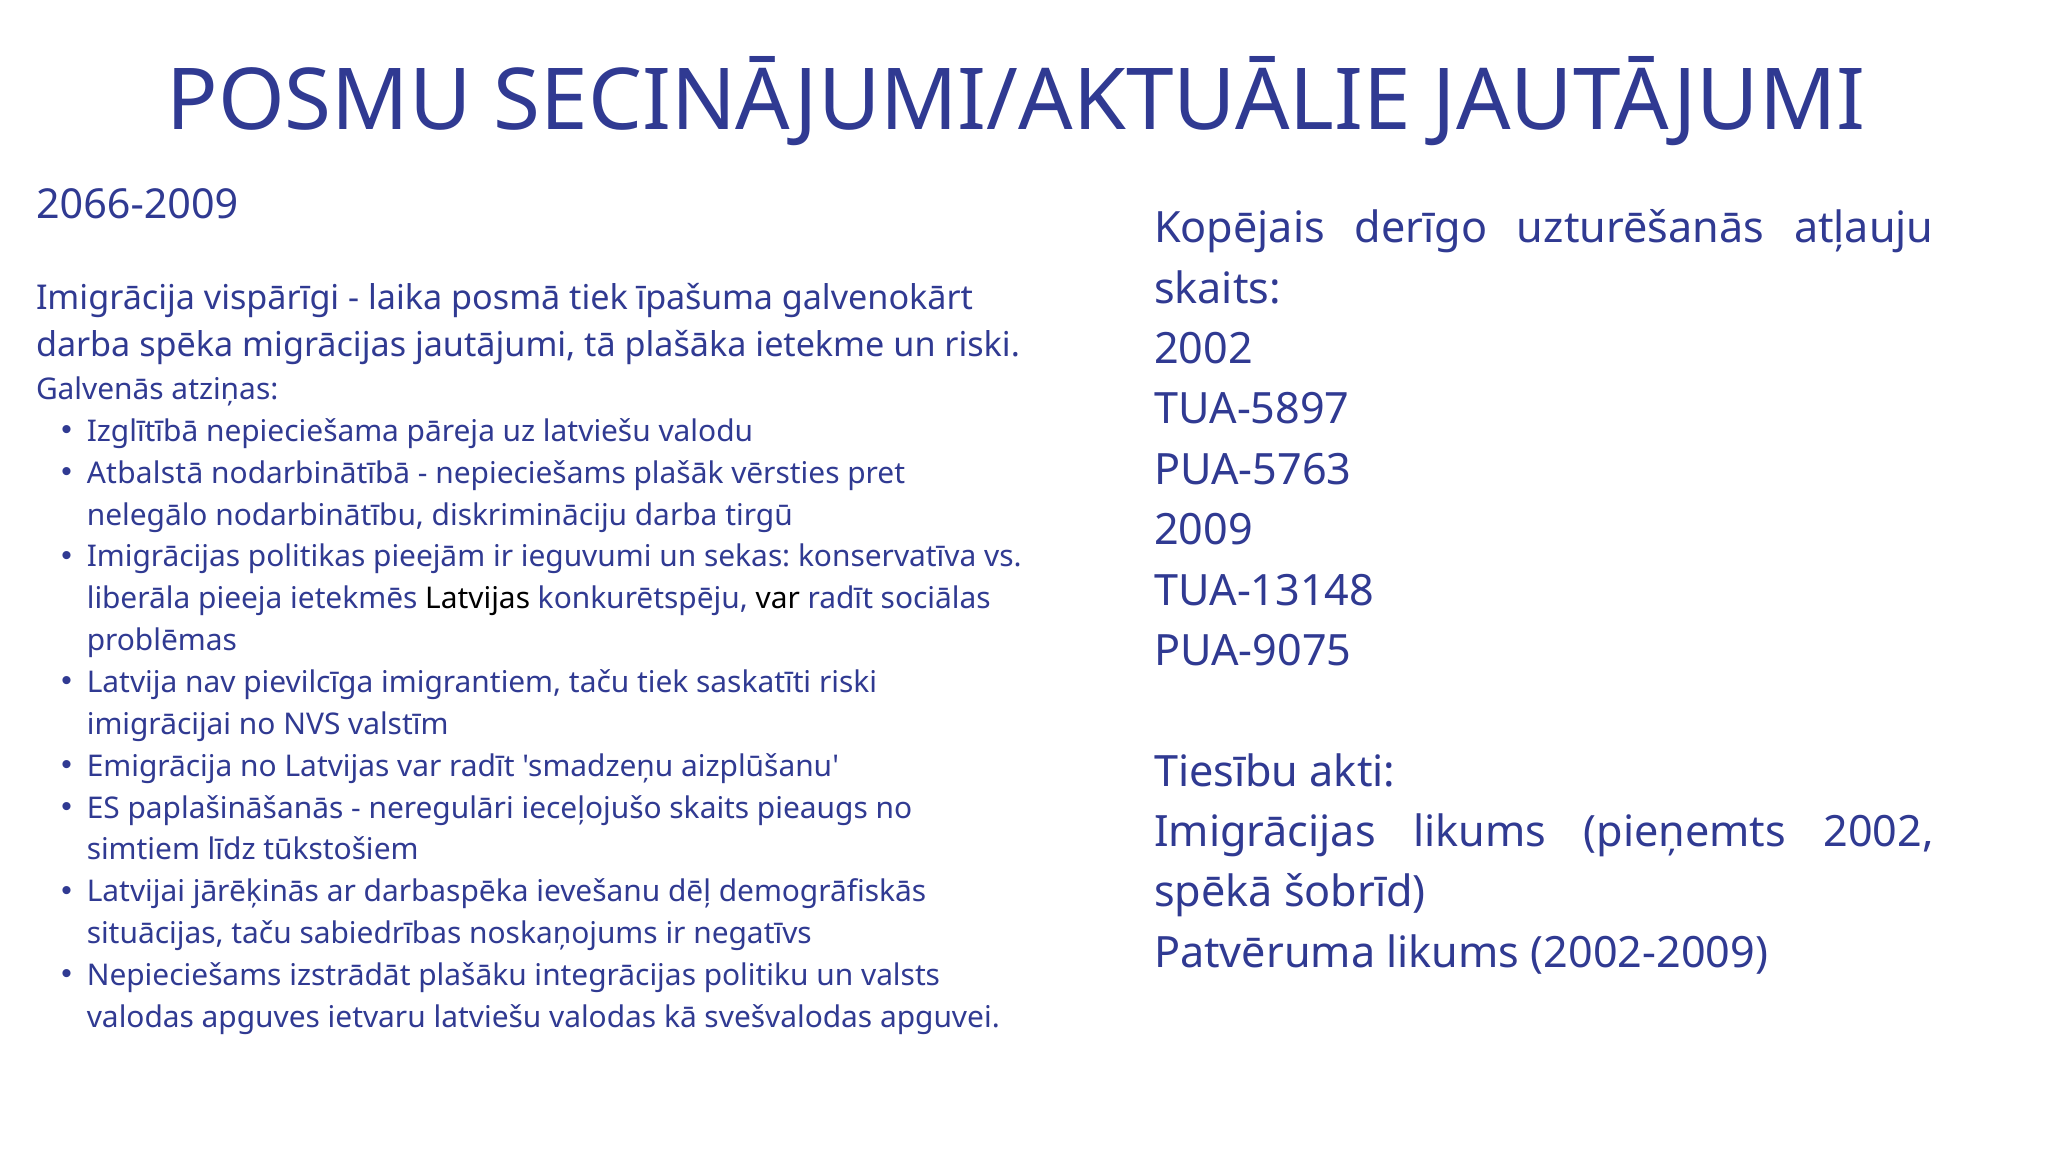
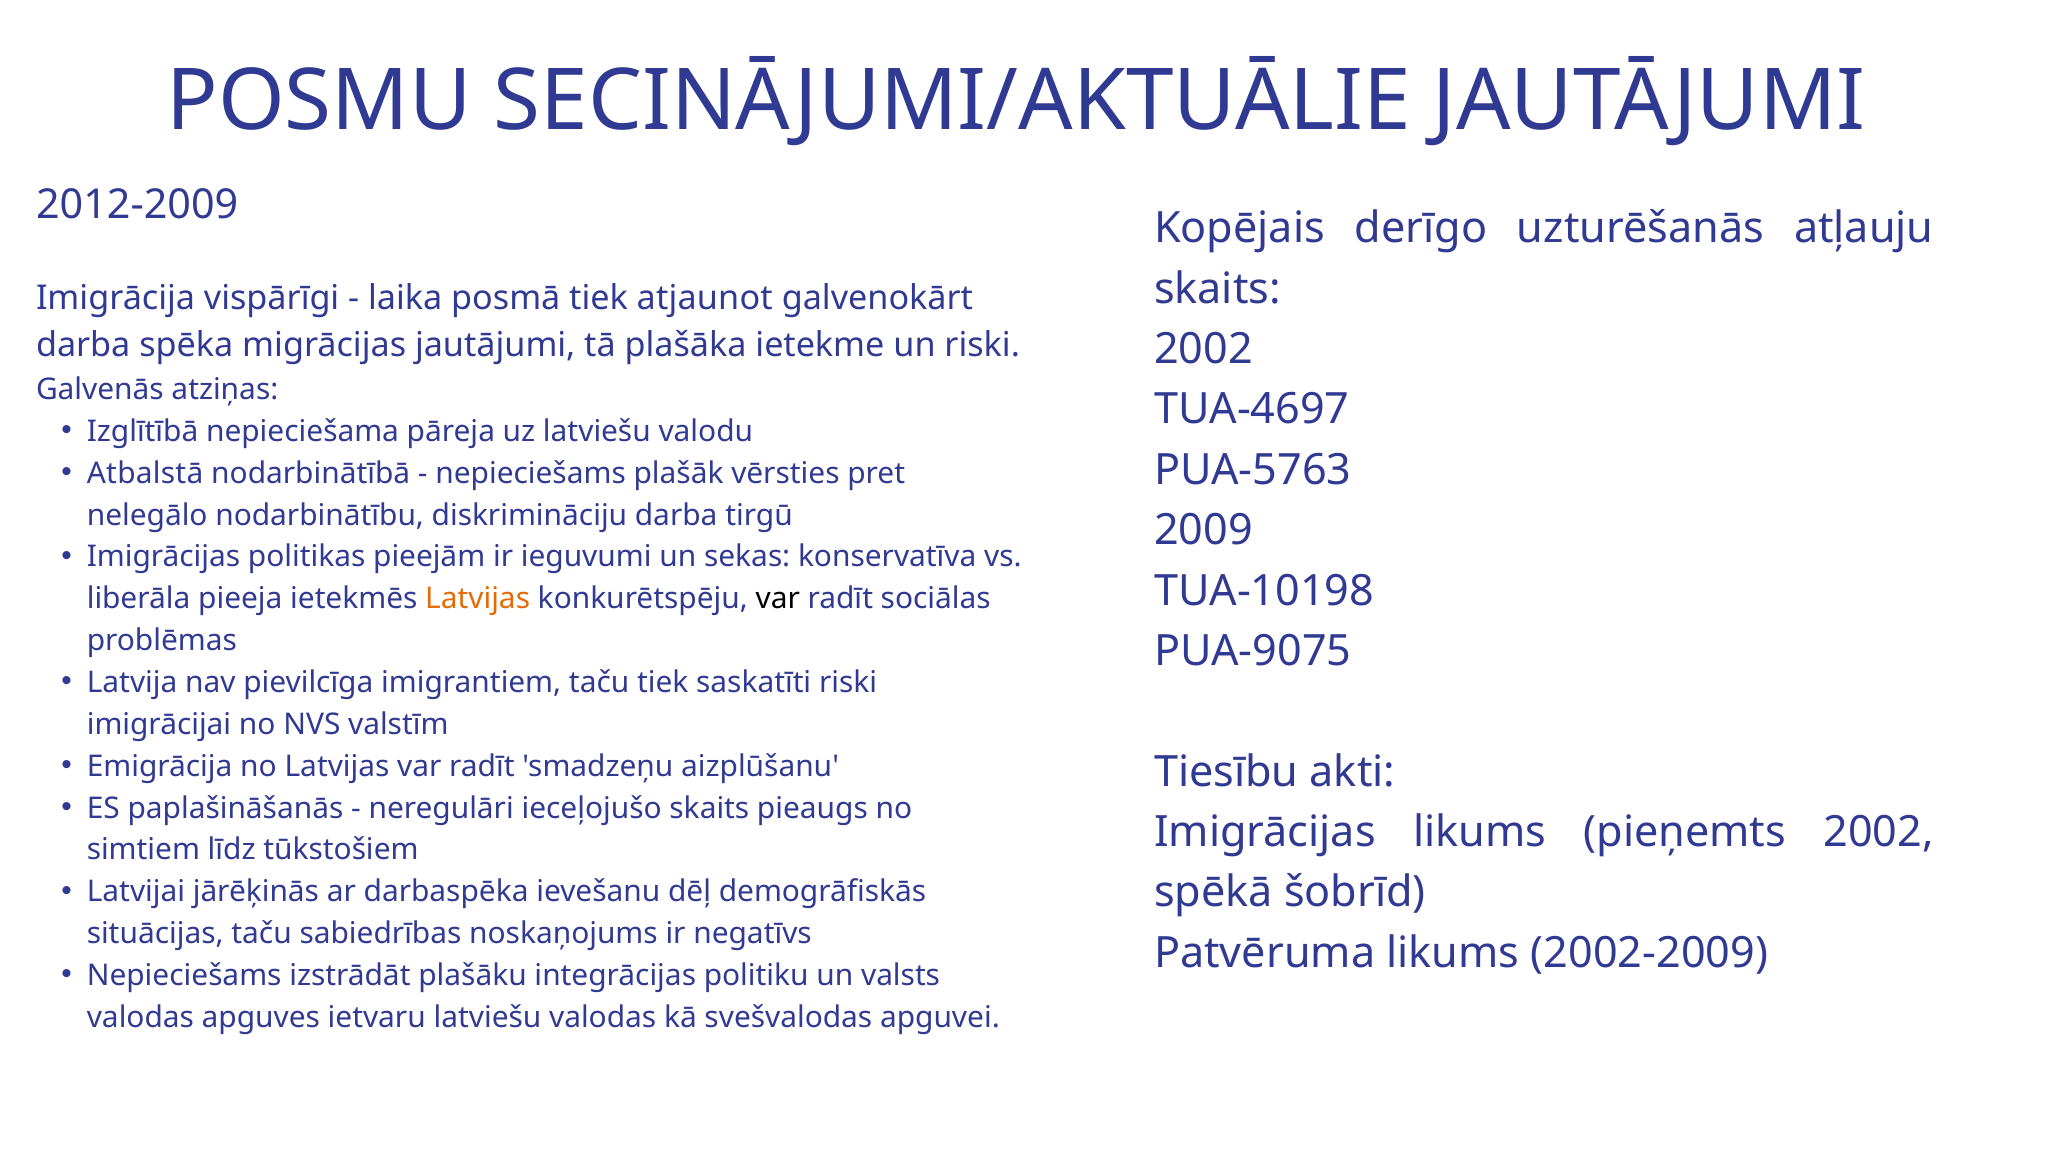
2066-2009: 2066-2009 -> 2012-2009
īpašuma: īpašuma -> atjaunot
TUA-5897: TUA-5897 -> TUA-4697
TUA-13148: TUA-13148 -> TUA-10198
Latvijas at (478, 599) colour: black -> orange
